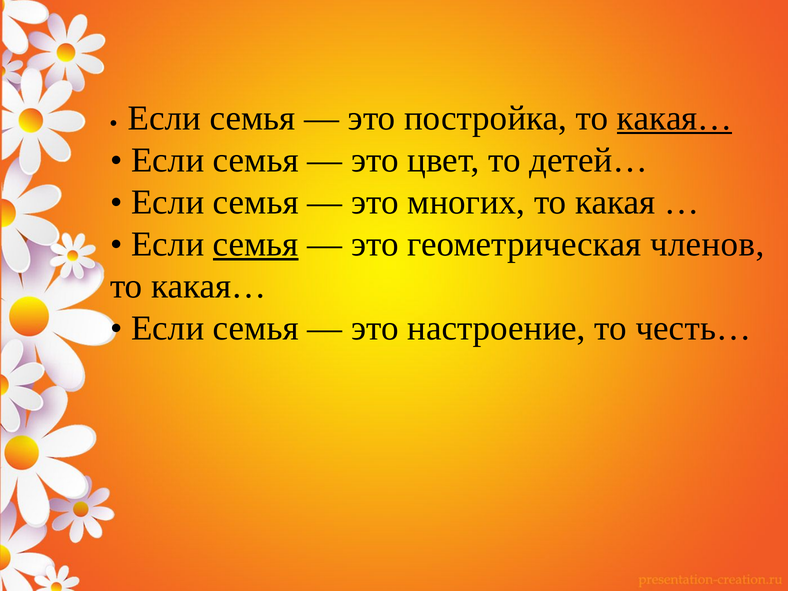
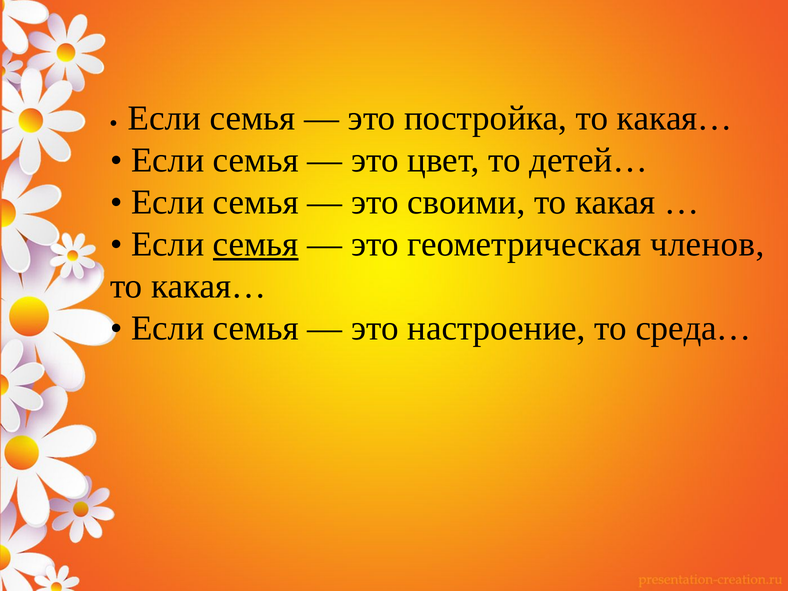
какая… at (675, 118) underline: present -> none
многих: многих -> своими
честь…: честь… -> среда…
